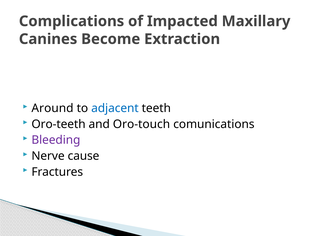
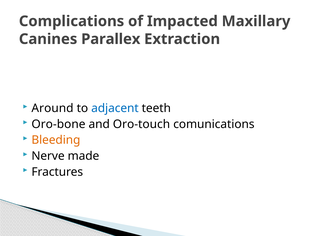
Become: Become -> Parallex
Oro-teeth: Oro-teeth -> Oro-bone
Bleeding colour: purple -> orange
cause: cause -> made
